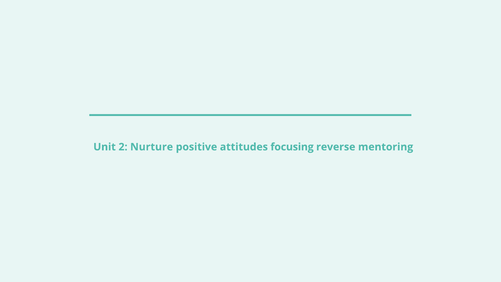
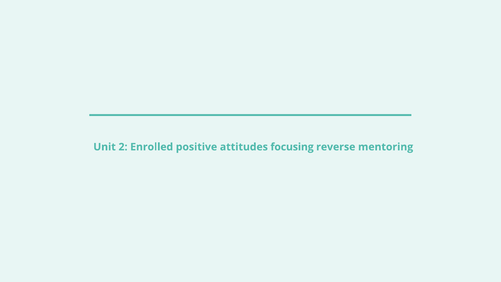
Nurture: Nurture -> Enrolled
